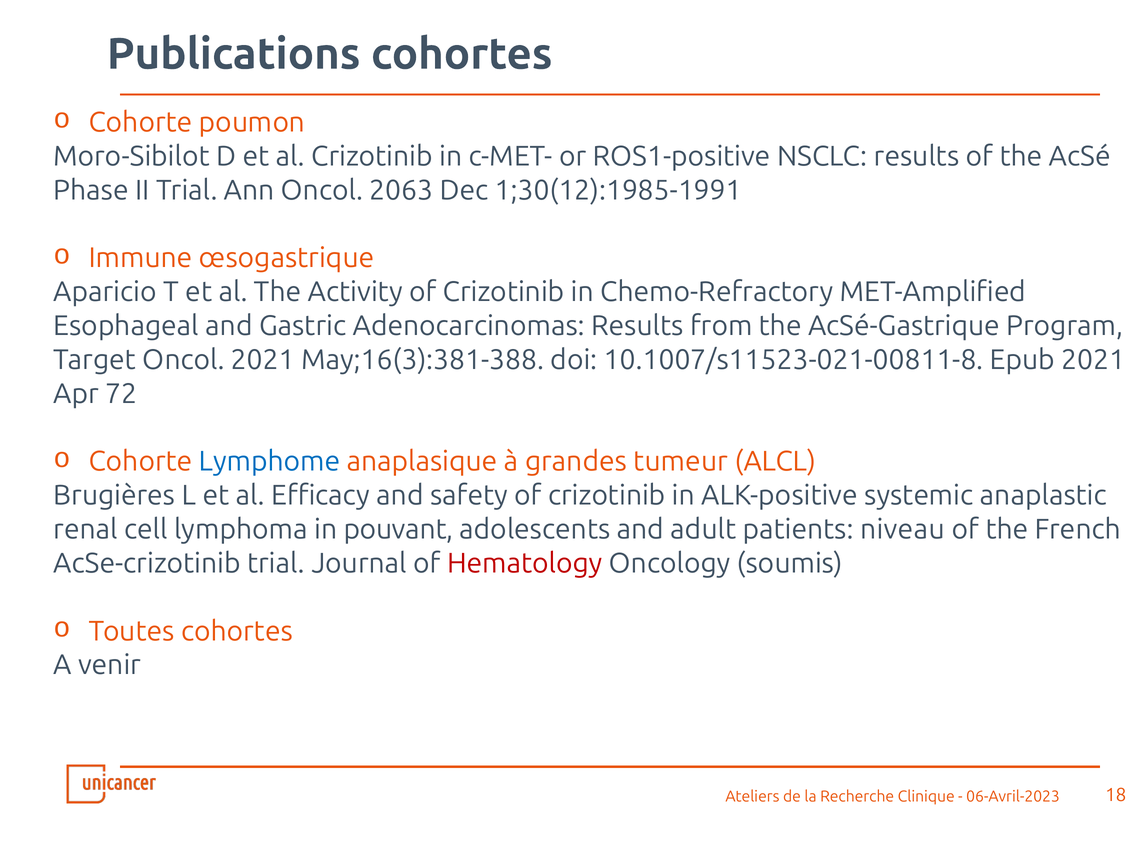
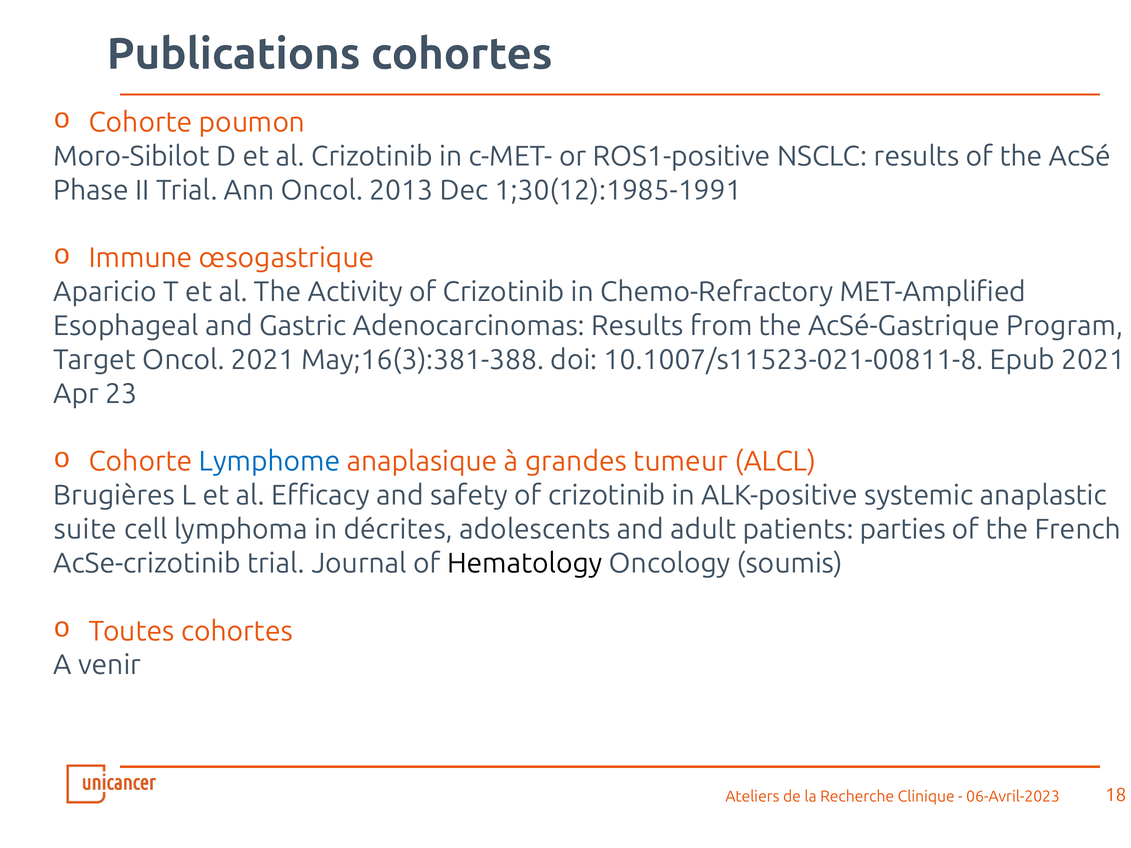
2063: 2063 -> 2013
72: 72 -> 23
renal: renal -> suite
pouvant: pouvant -> décrites
niveau: niveau -> parties
Hematology colour: red -> black
